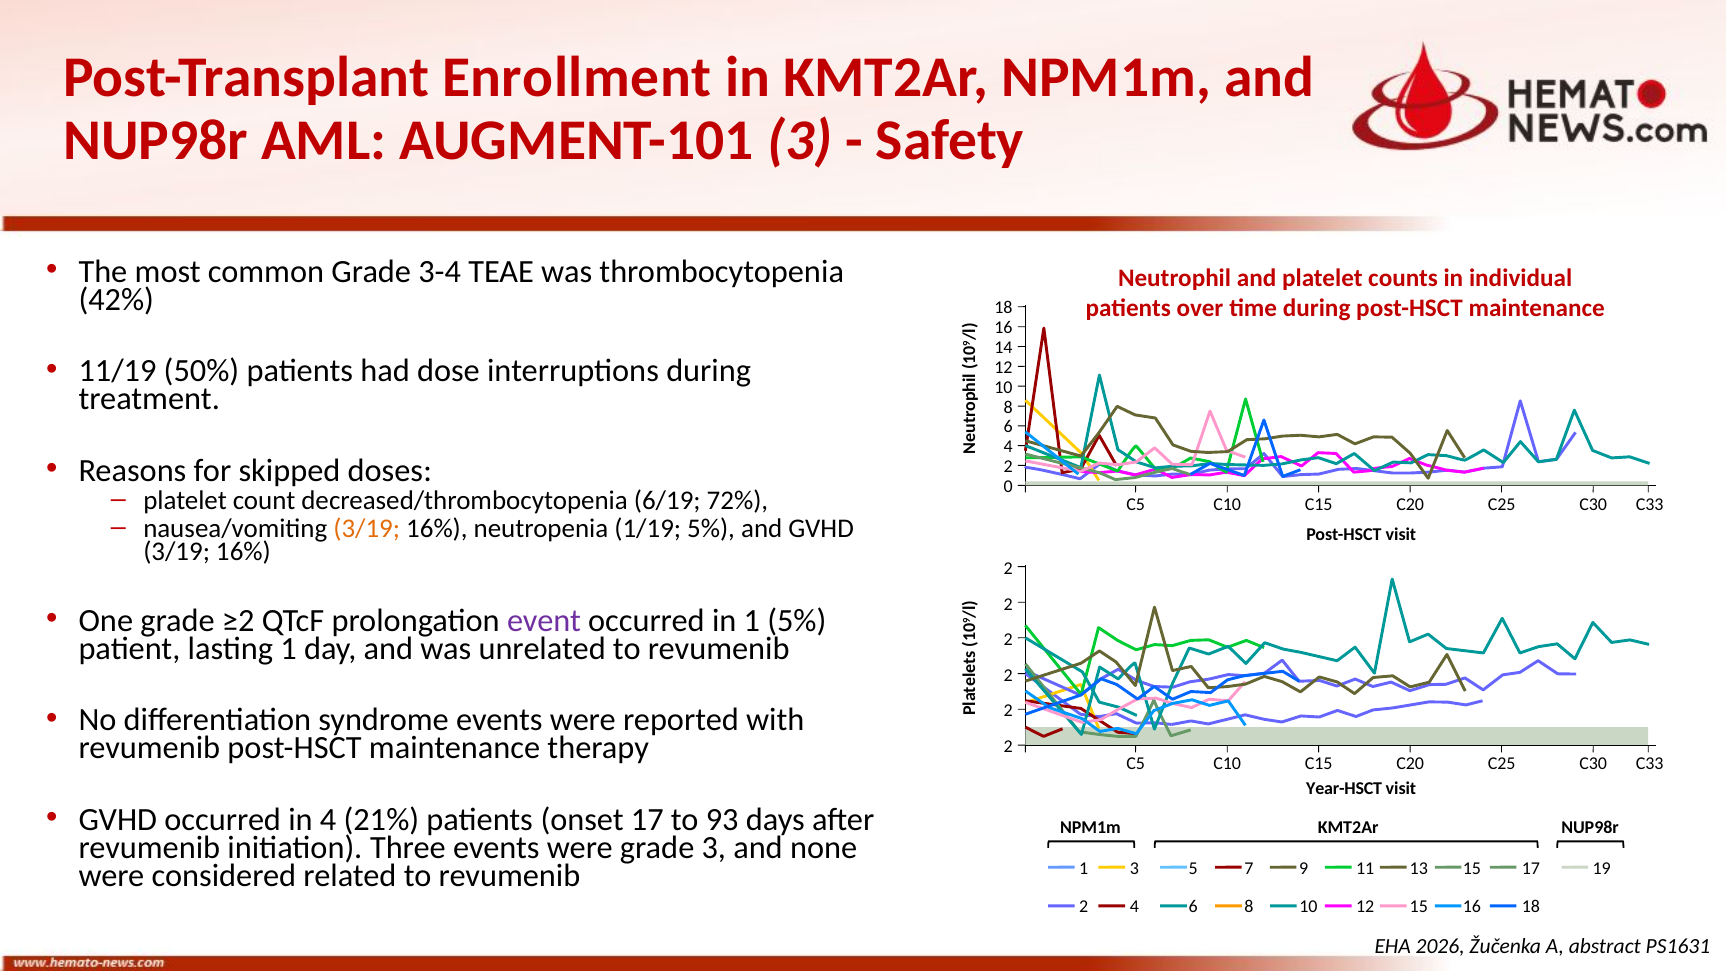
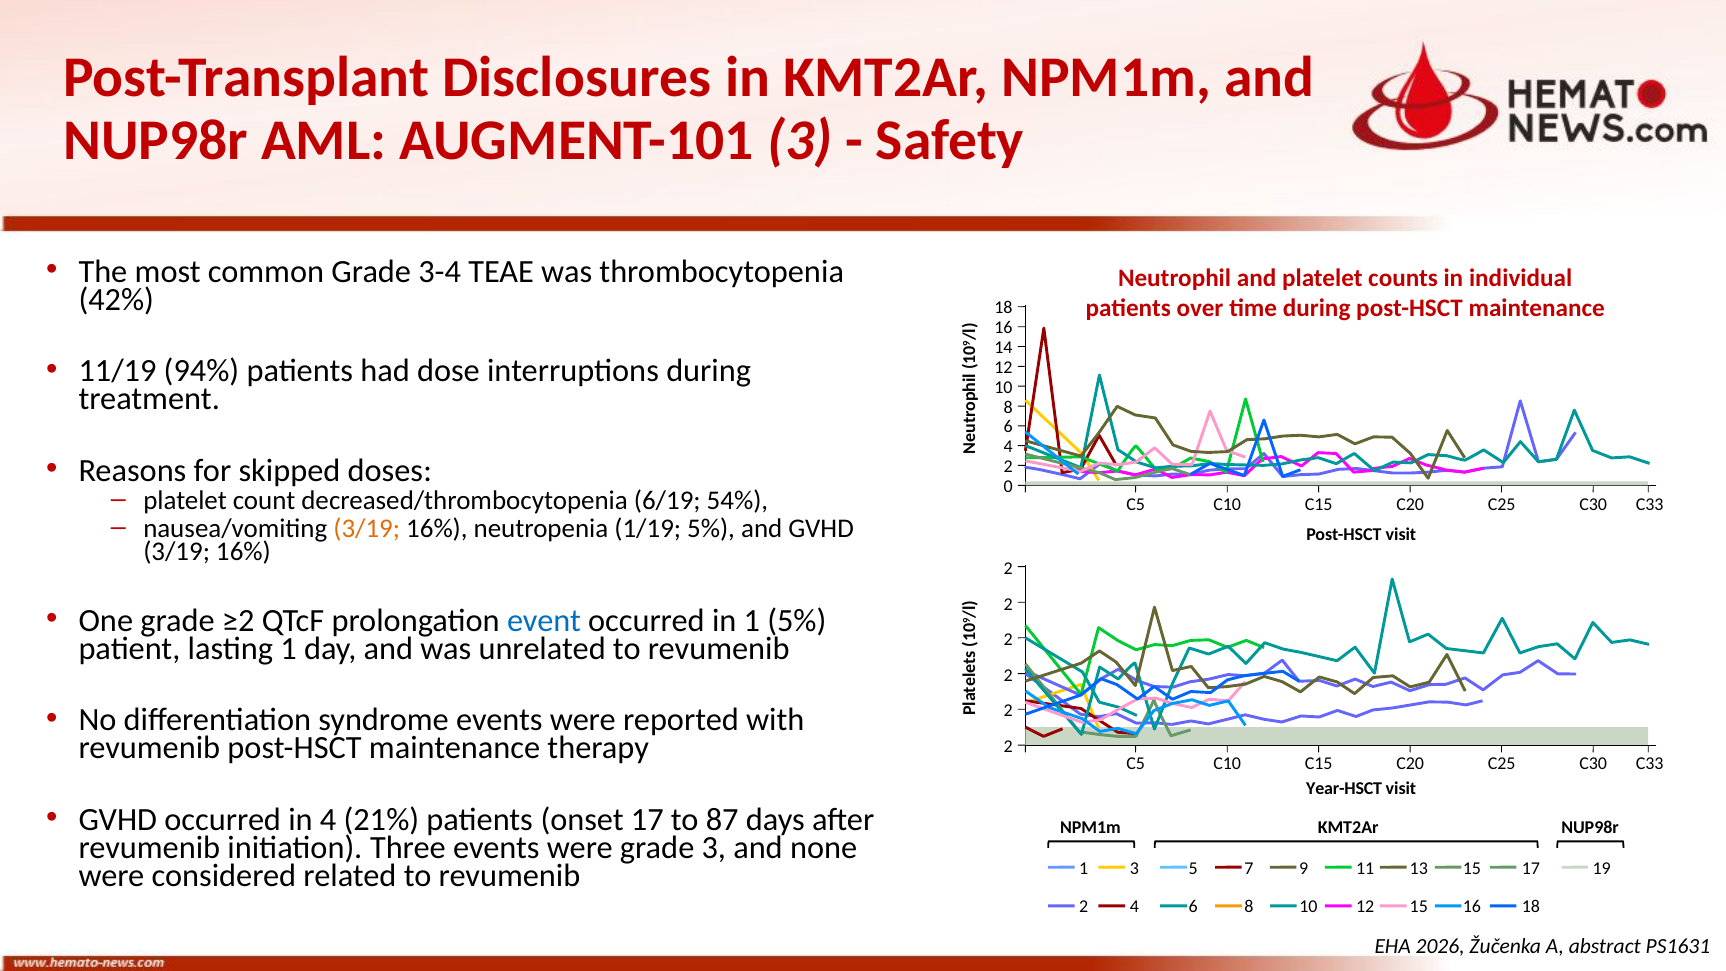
Enrollment: Enrollment -> Disclosures
50%: 50% -> 94%
72%: 72% -> 54%
event colour: purple -> blue
93: 93 -> 87
